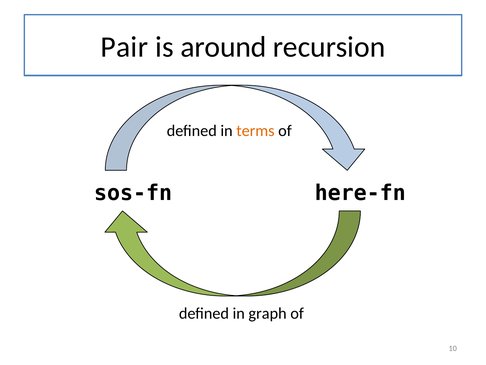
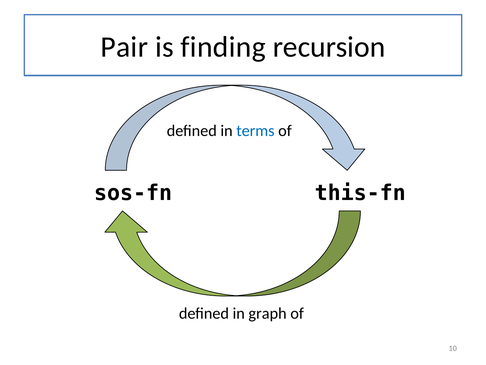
around: around -> finding
terms colour: orange -> blue
here-fn: here-fn -> this-fn
